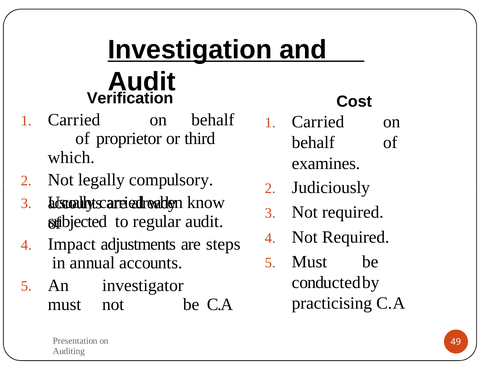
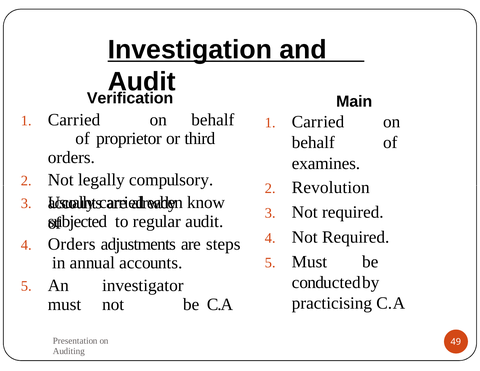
Cost: Cost -> Main
which at (71, 157): which -> orders
Judiciously: Judiciously -> Revolution
4 Impact: Impact -> Orders
